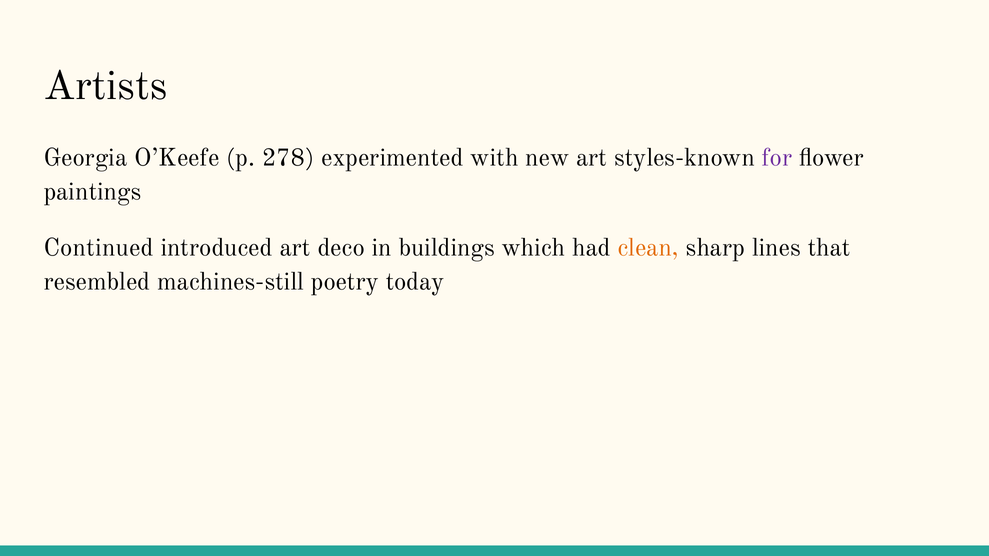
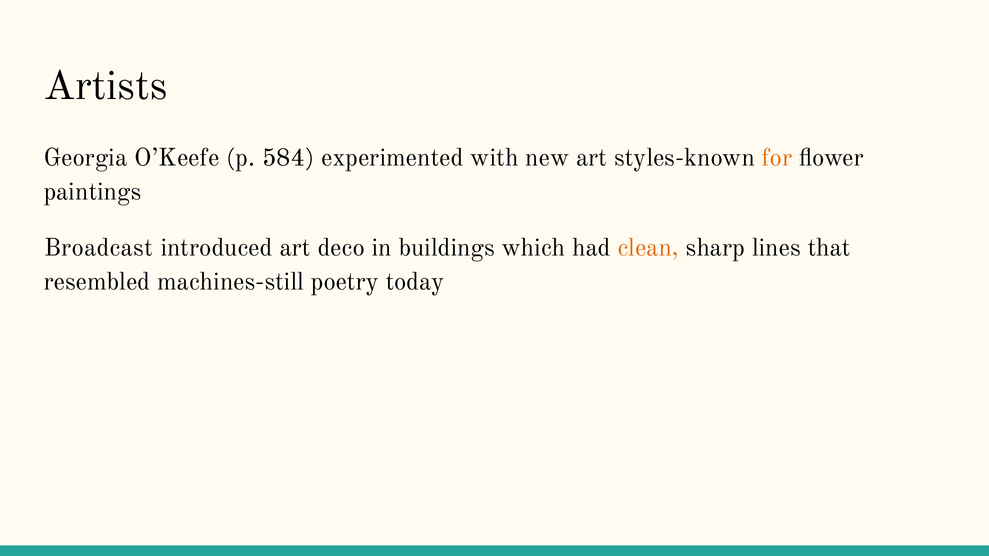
278: 278 -> 584
for colour: purple -> orange
Continued: Continued -> Broadcast
